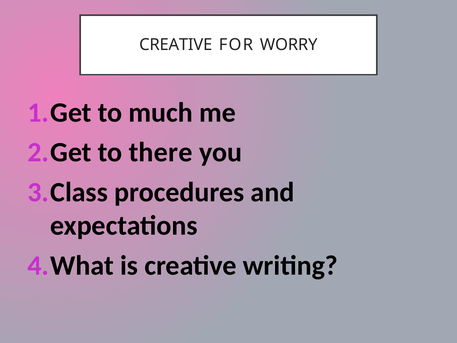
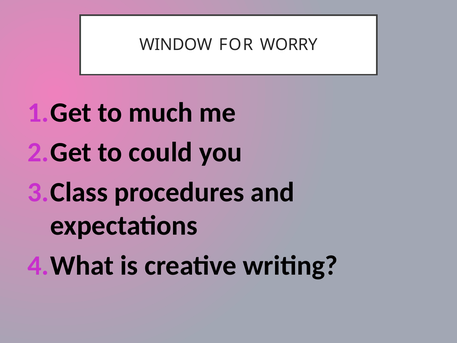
CREATIVE at (176, 45): CREATIVE -> WINDOW
there: there -> could
